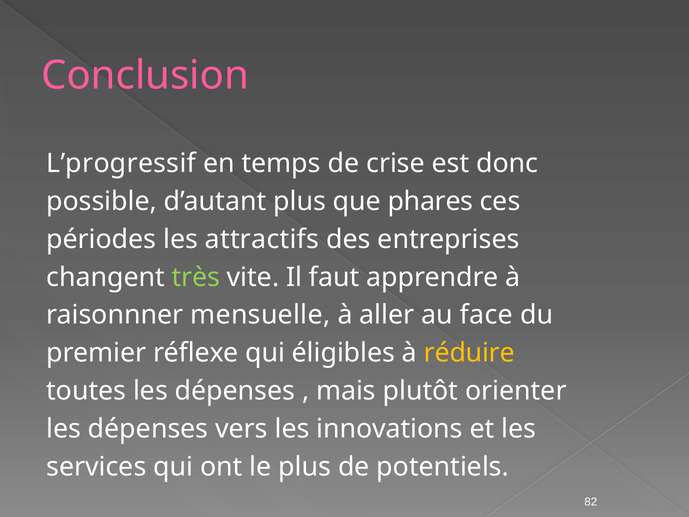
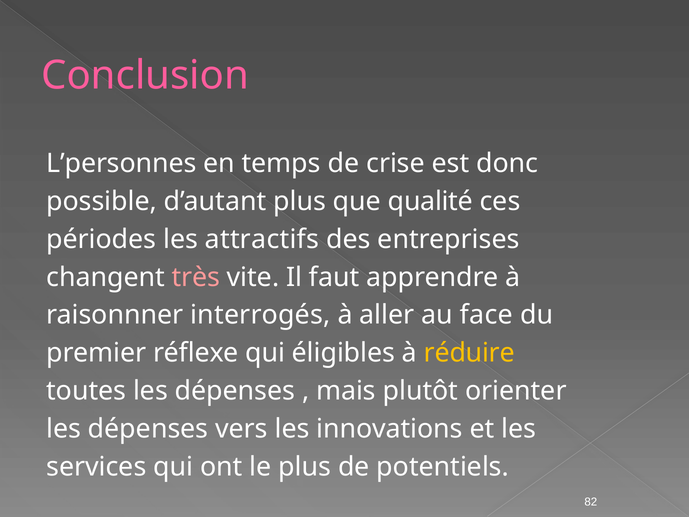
L’progressif: L’progressif -> L’personnes
phares: phares -> qualité
très colour: light green -> pink
mensuelle: mensuelle -> interrogés
